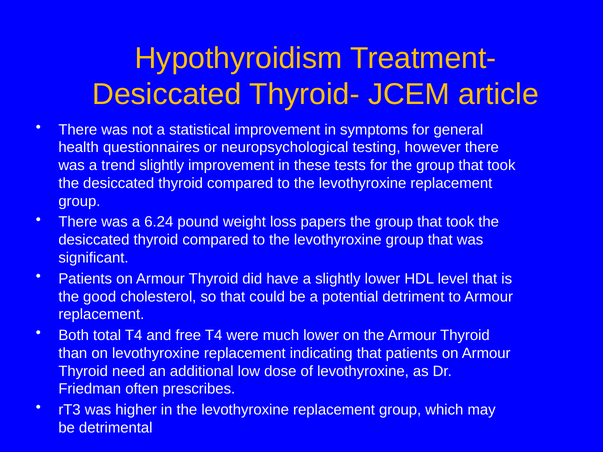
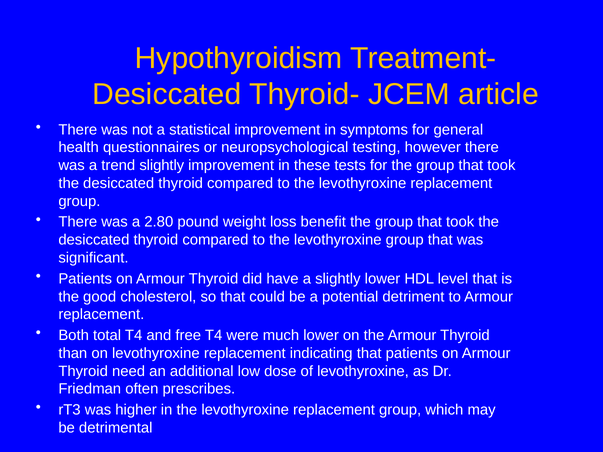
6.24: 6.24 -> 2.80
papers: papers -> benefit
